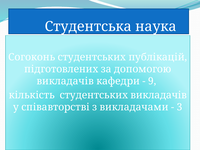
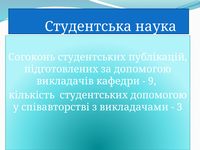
студентських викладачів: викладачів -> допомогою
